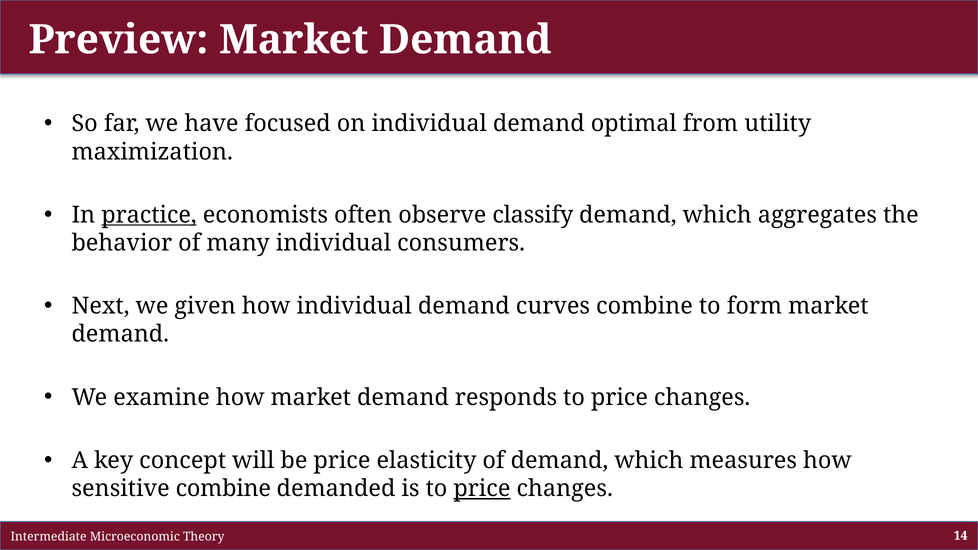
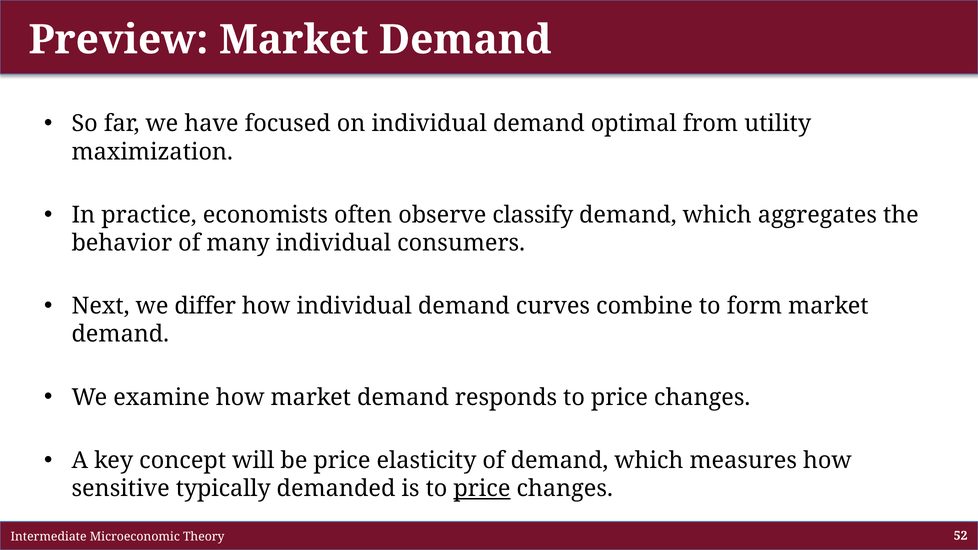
practice underline: present -> none
given: given -> differ
sensitive combine: combine -> typically
14: 14 -> 52
